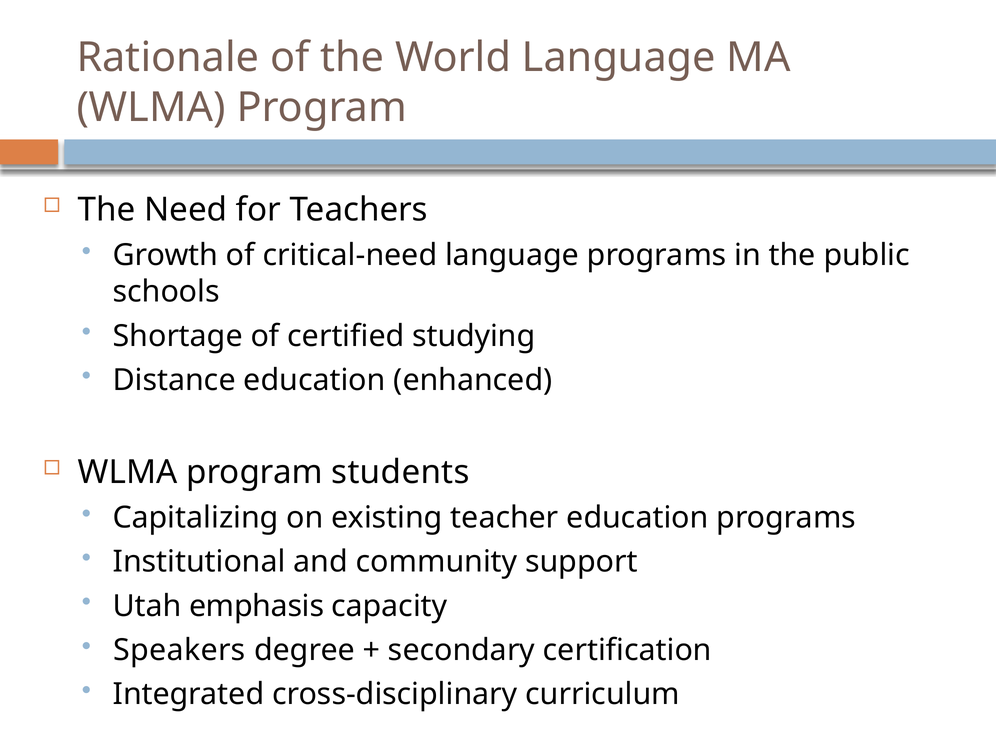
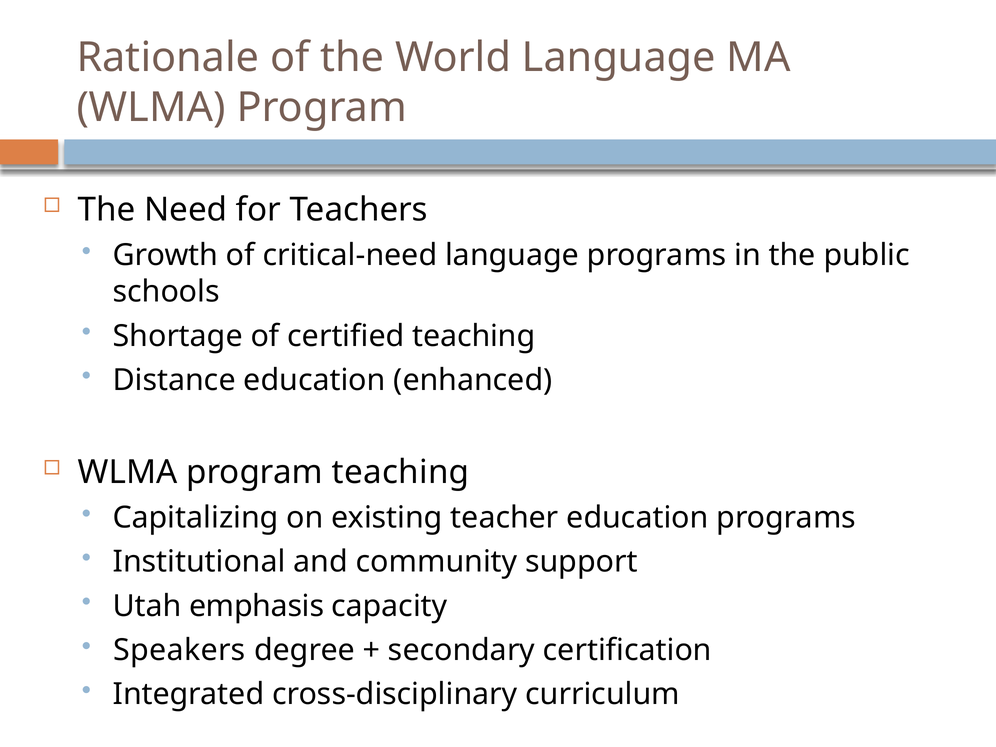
certified studying: studying -> teaching
program students: students -> teaching
